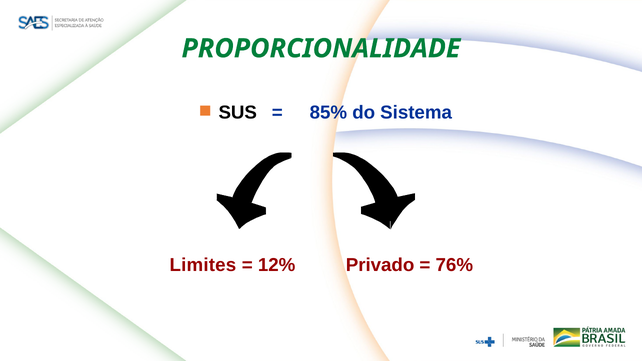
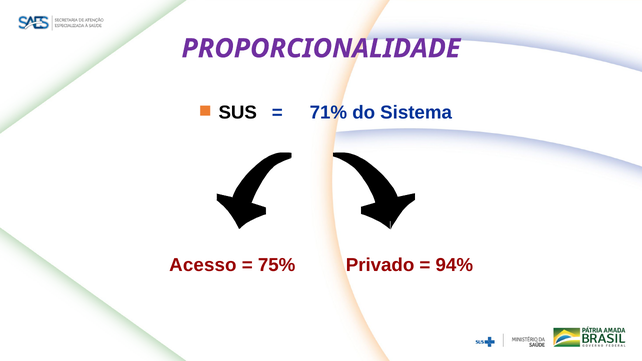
PROPORCIONALIDADE colour: green -> purple
85%: 85% -> 71%
Limites: Limites -> Acesso
12%: 12% -> 75%
76%: 76% -> 94%
